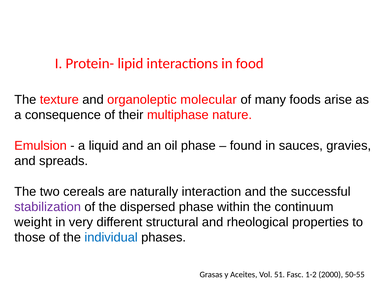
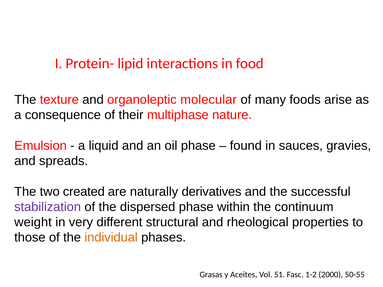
cereals: cereals -> created
interaction: interaction -> derivatives
individual colour: blue -> orange
